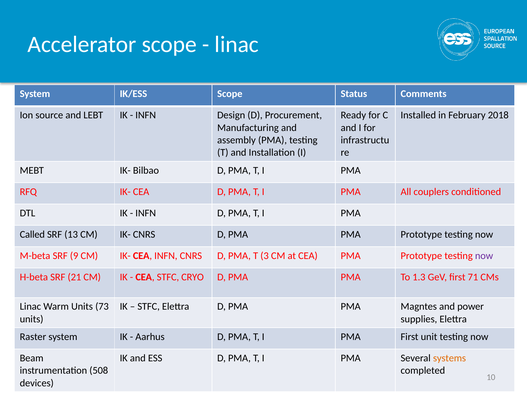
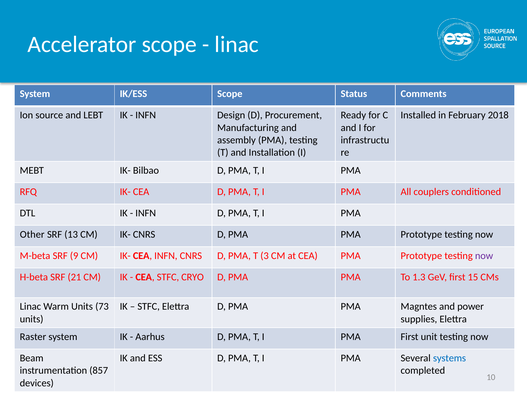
Called: Called -> Other
71: 71 -> 15
systems colour: orange -> blue
508: 508 -> 857
